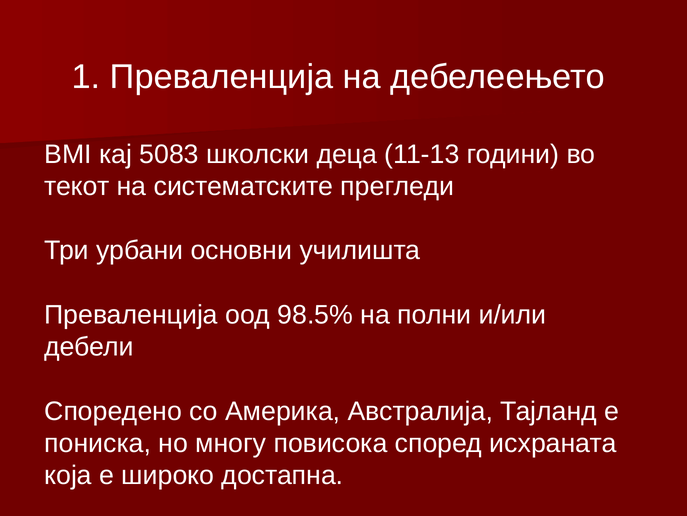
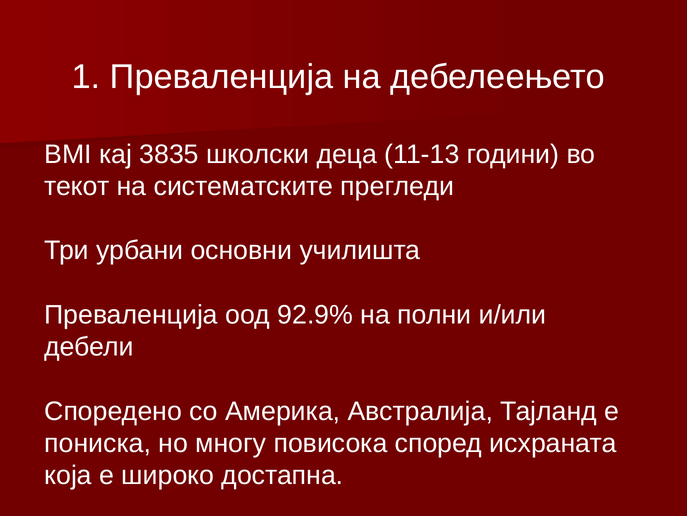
5083: 5083 -> 3835
98.5%: 98.5% -> 92.9%
